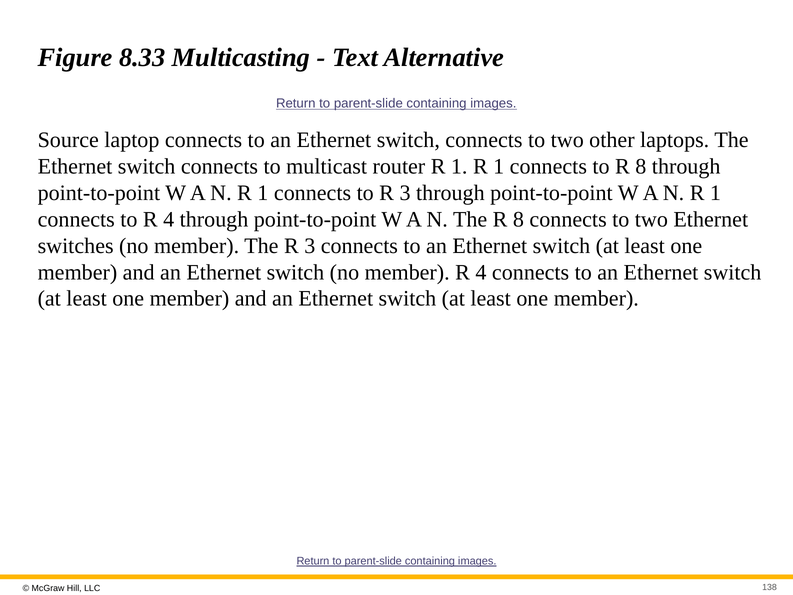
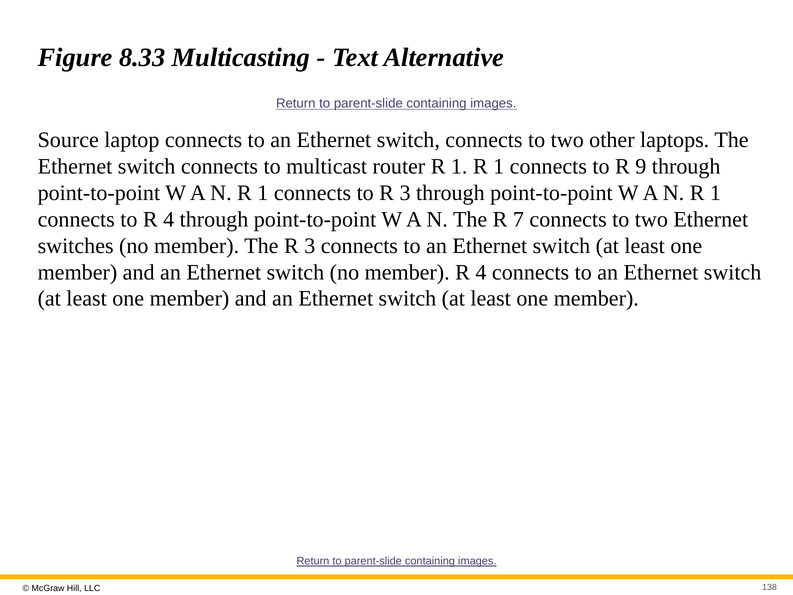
to R 8: 8 -> 9
The R 8: 8 -> 7
